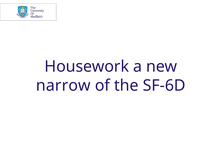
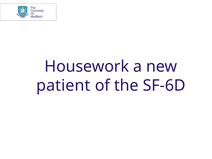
narrow: narrow -> patient
